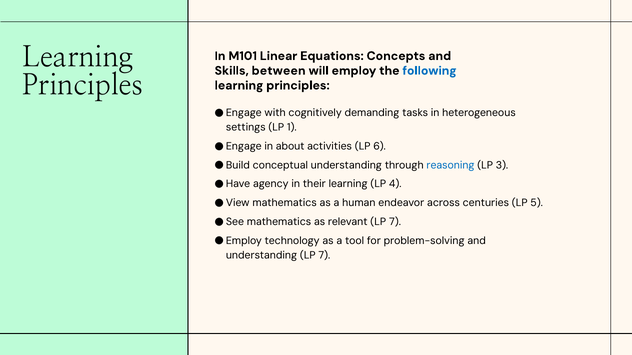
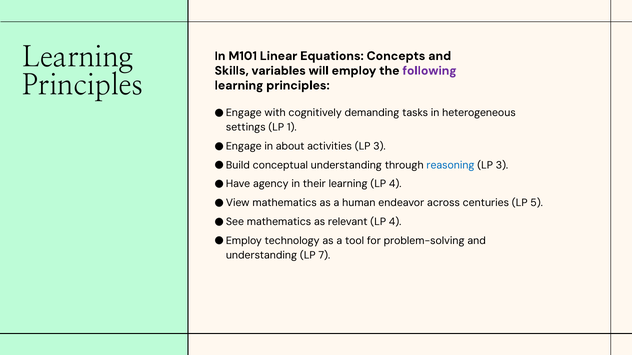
between: between -> variables
following colour: blue -> purple
activities LP 6: 6 -> 3
relevant LP 7: 7 -> 4
